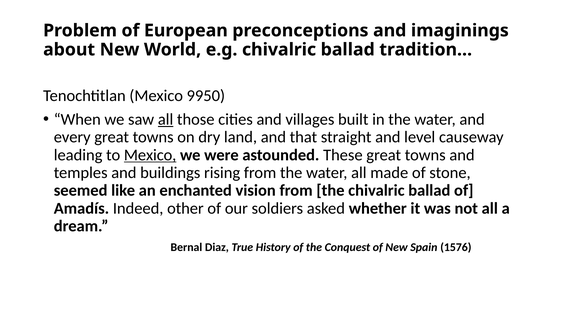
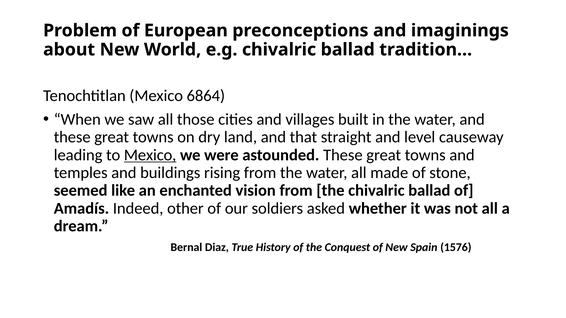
9950: 9950 -> 6864
all at (166, 119) underline: present -> none
every at (72, 137): every -> these
